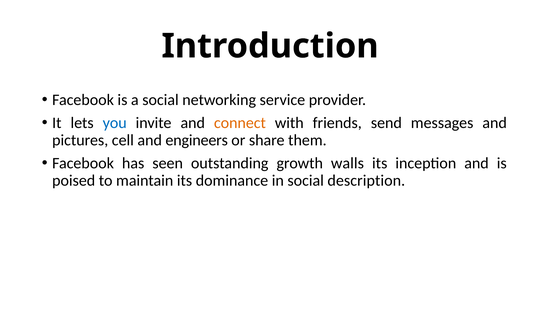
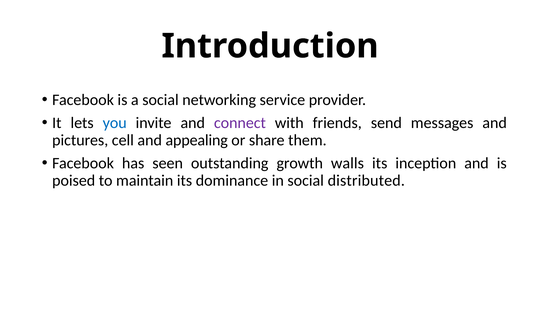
connect colour: orange -> purple
engineers: engineers -> appealing
description: description -> distributed
